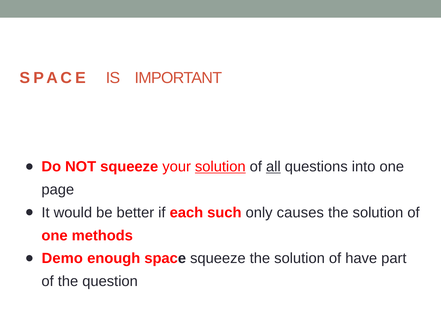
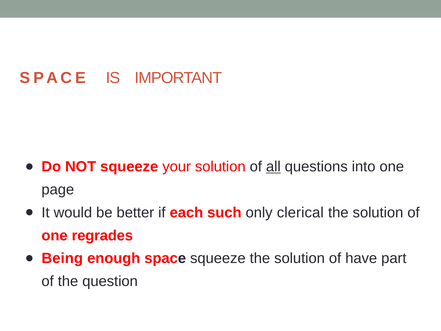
solution at (220, 167) underline: present -> none
causes: causes -> clerical
methods: methods -> regrades
Demo: Demo -> Being
